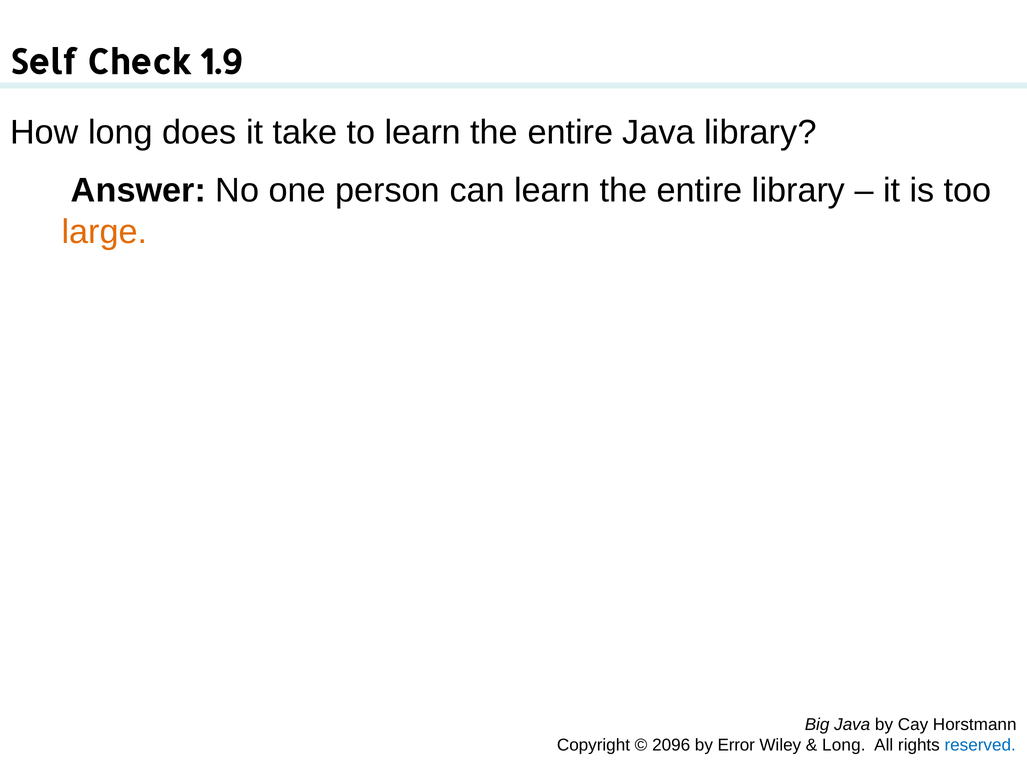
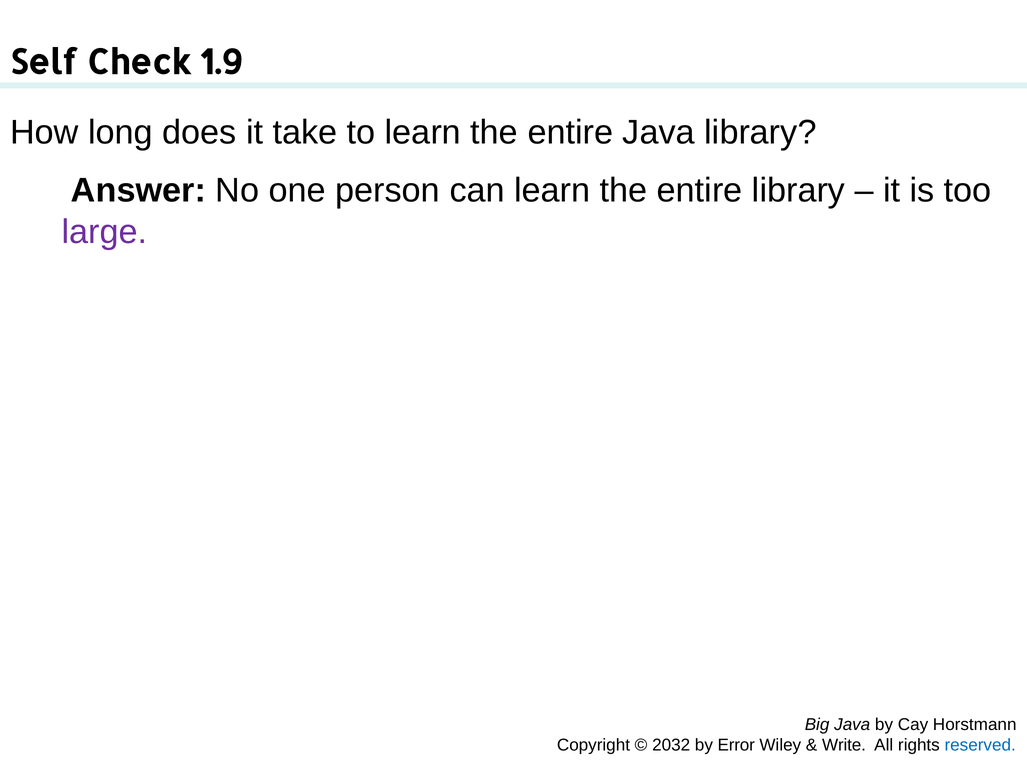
large colour: orange -> purple
2096: 2096 -> 2032
Long at (844, 745): Long -> Write
